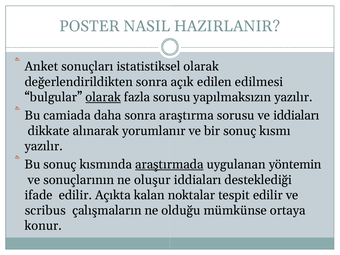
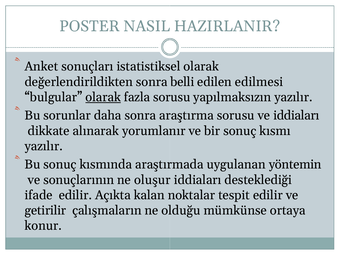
açık: açık -> belli
camiada: camiada -> sorunlar
araştırmada underline: present -> none
scribus: scribus -> getirilir
